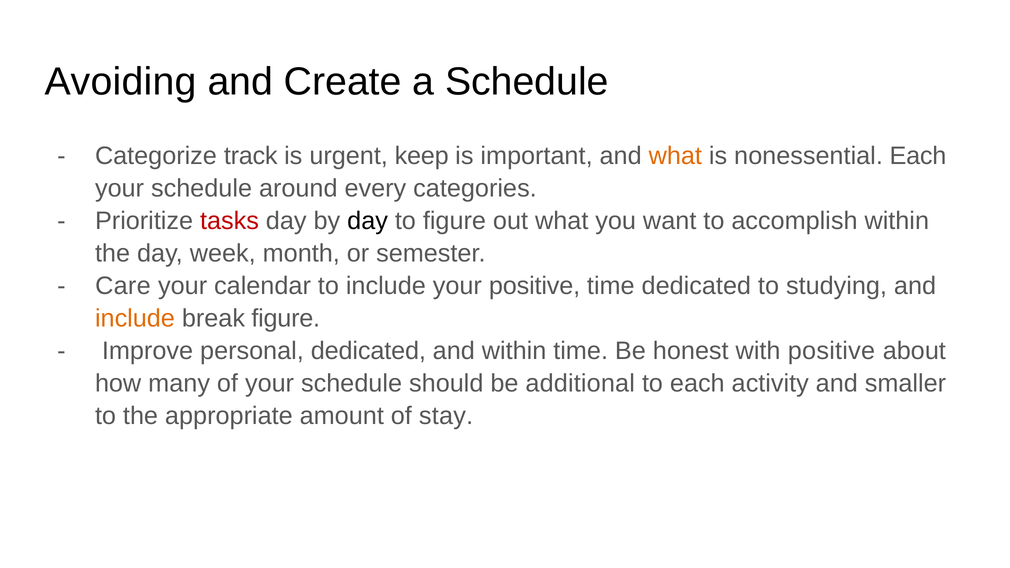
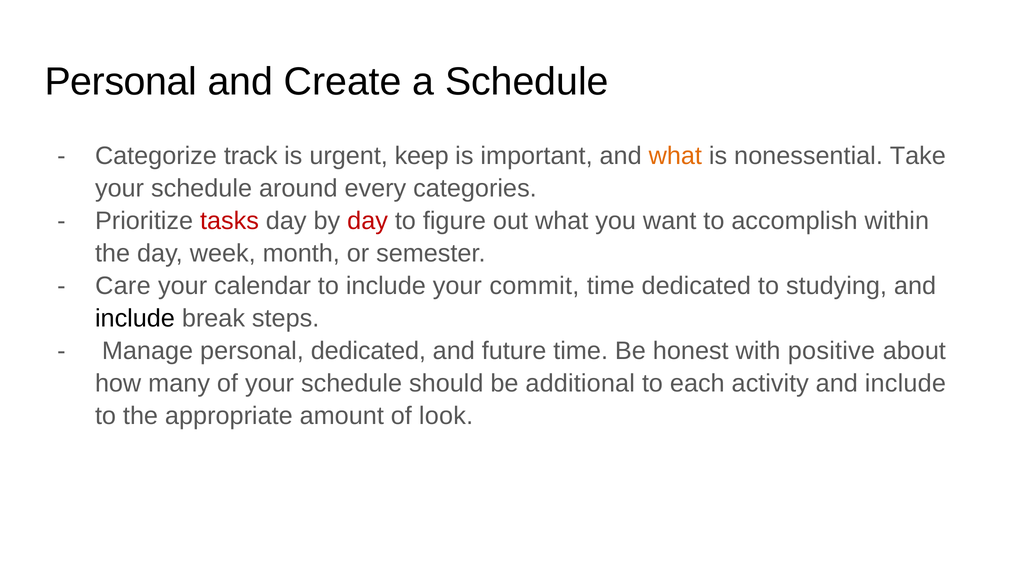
Avoiding at (121, 82): Avoiding -> Personal
nonessential Each: Each -> Take
day at (368, 221) colour: black -> red
your positive: positive -> commit
include at (135, 319) colour: orange -> black
break figure: figure -> steps
Improve: Improve -> Manage
and within: within -> future
activity and smaller: smaller -> include
stay: stay -> look
